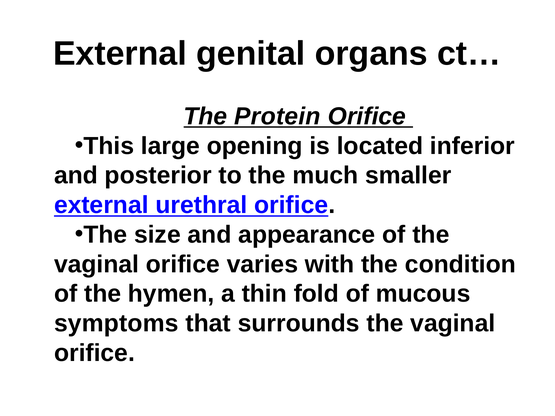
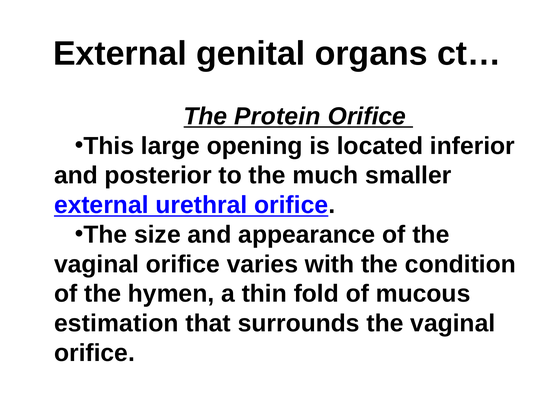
symptoms: symptoms -> estimation
